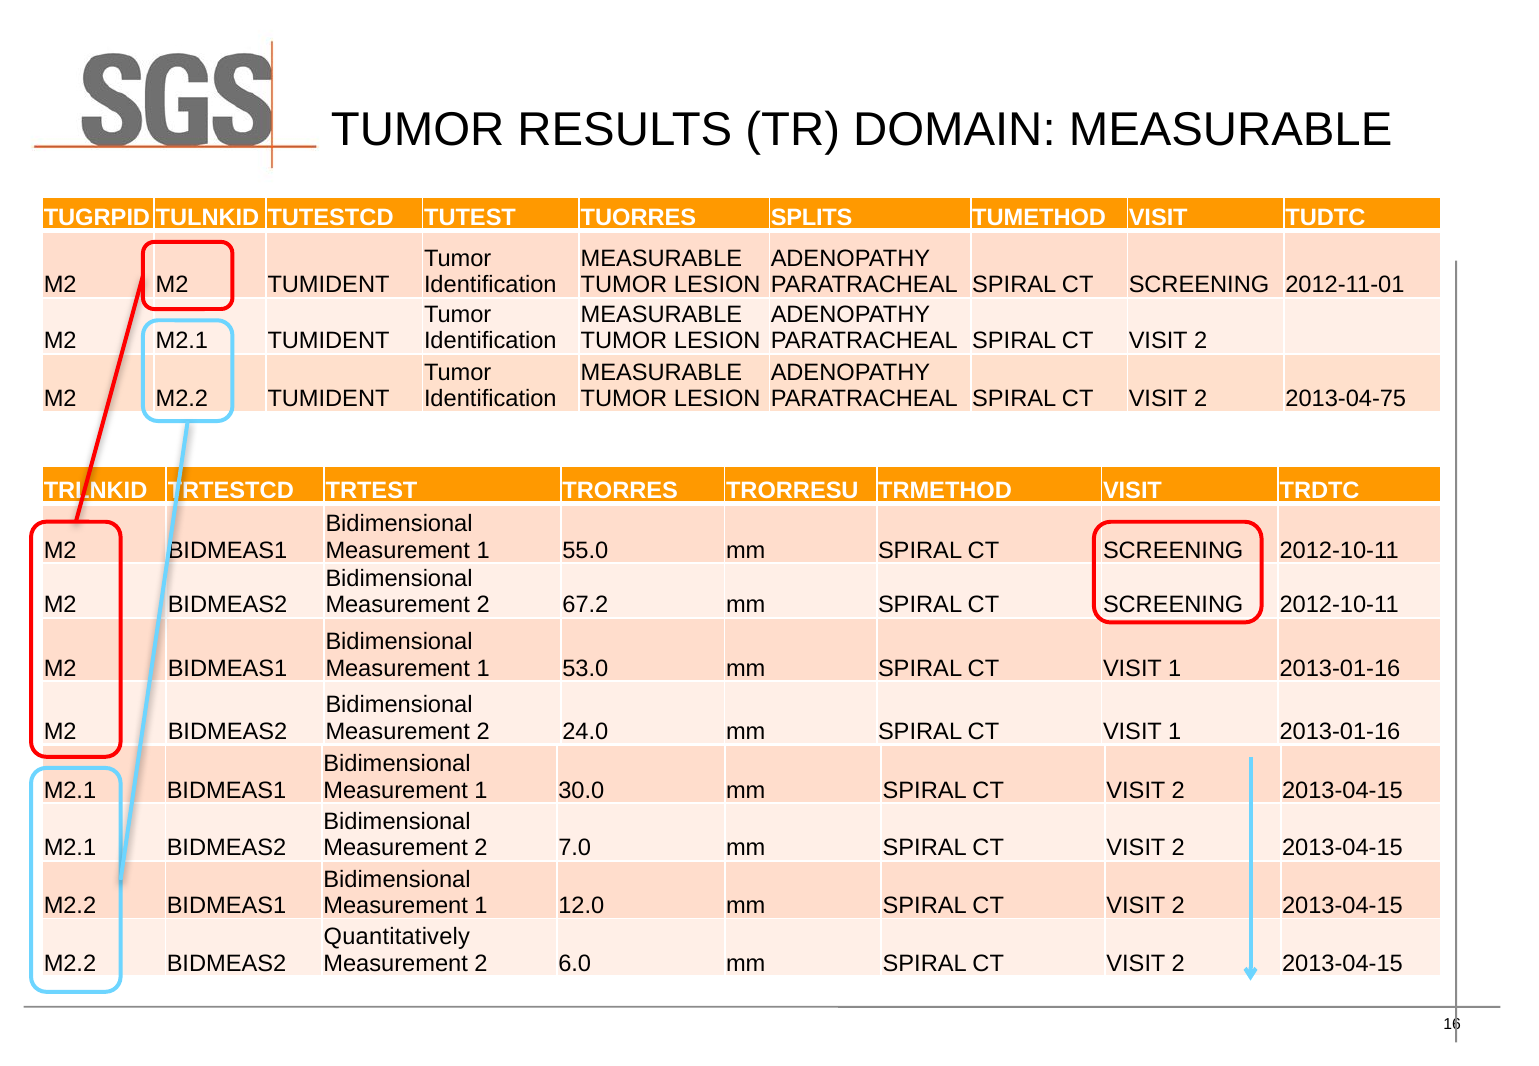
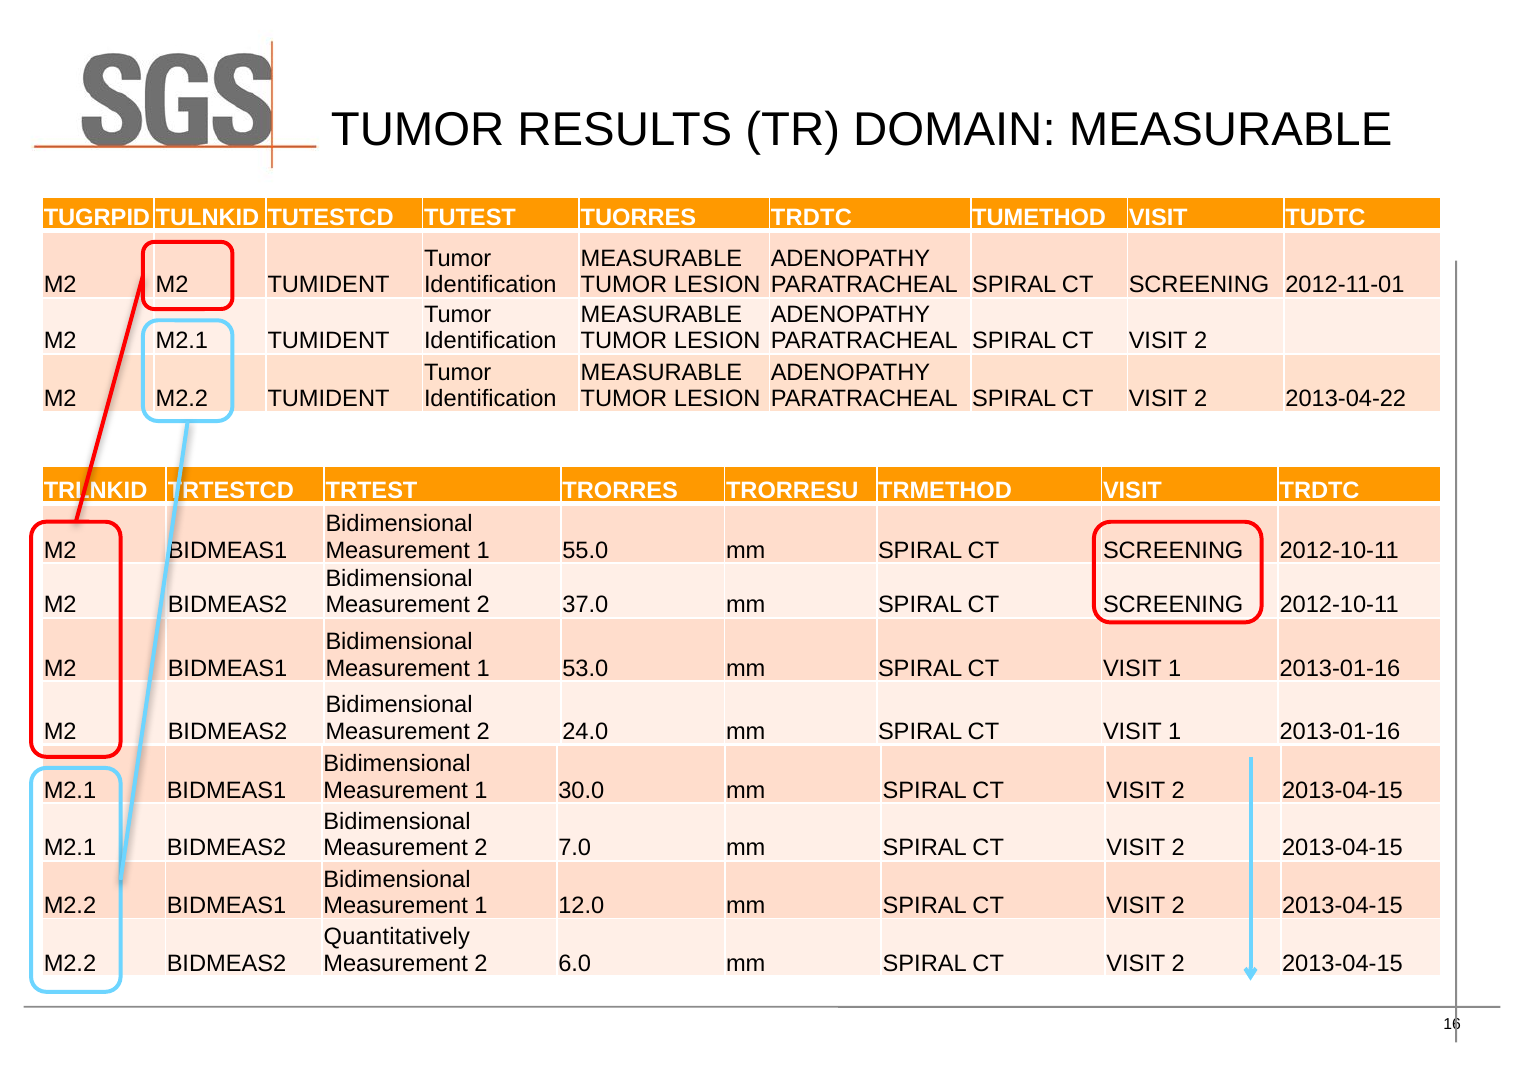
TUORRES SPLITS: SPLITS -> TRDTC
2013-04-75: 2013-04-75 -> 2013-04-22
67.2: 67.2 -> 37.0
